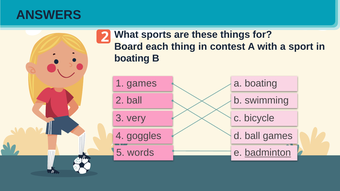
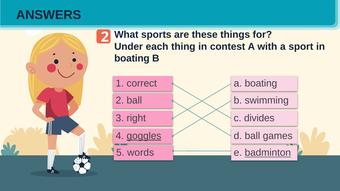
Board: Board -> Under
1 games: games -> correct
bicycle: bicycle -> divides
very: very -> right
goggles underline: none -> present
